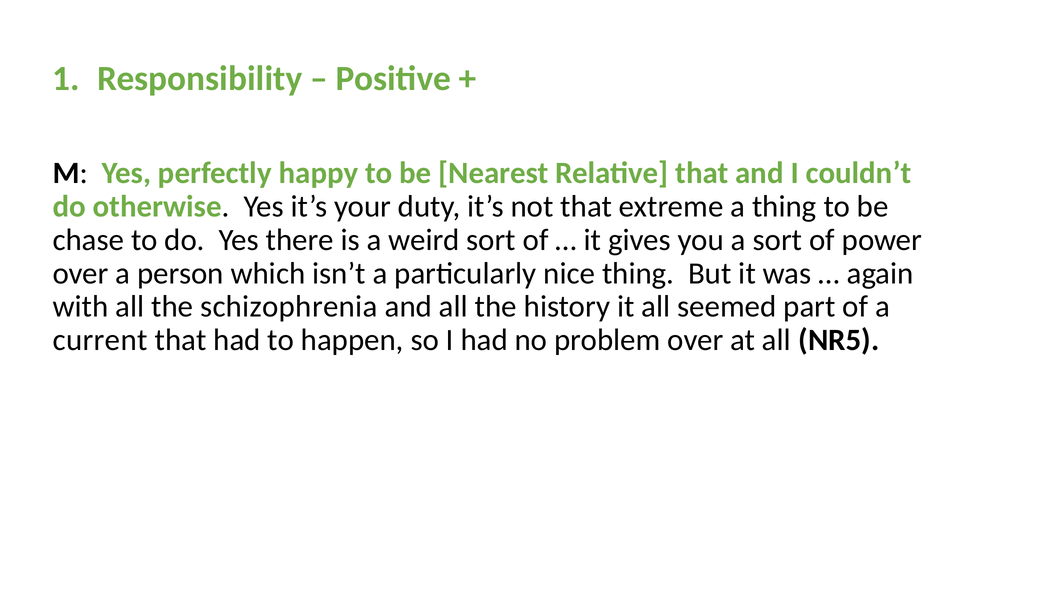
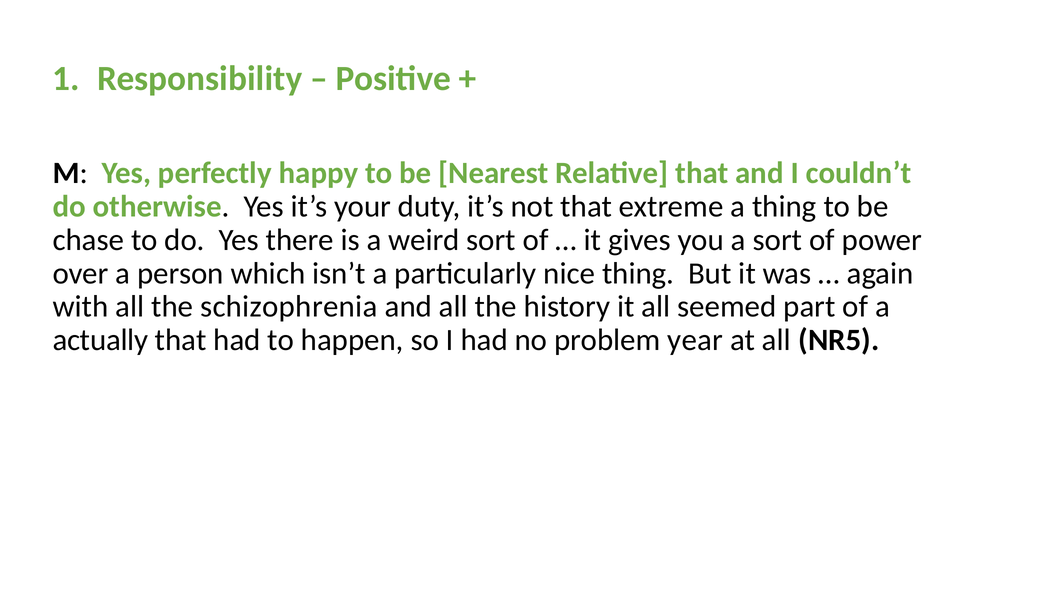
current: current -> actually
problem over: over -> year
